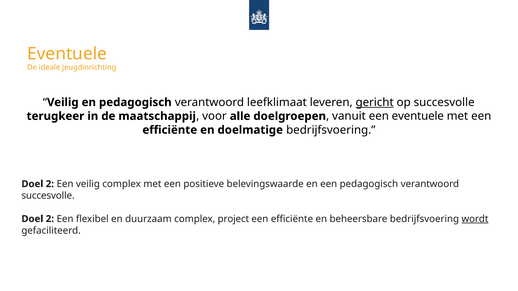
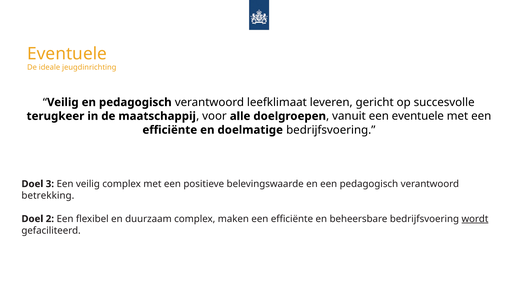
gericht underline: present -> none
2 at (50, 184): 2 -> 3
succesvolle at (48, 196): succesvolle -> betrekking
project: project -> maken
